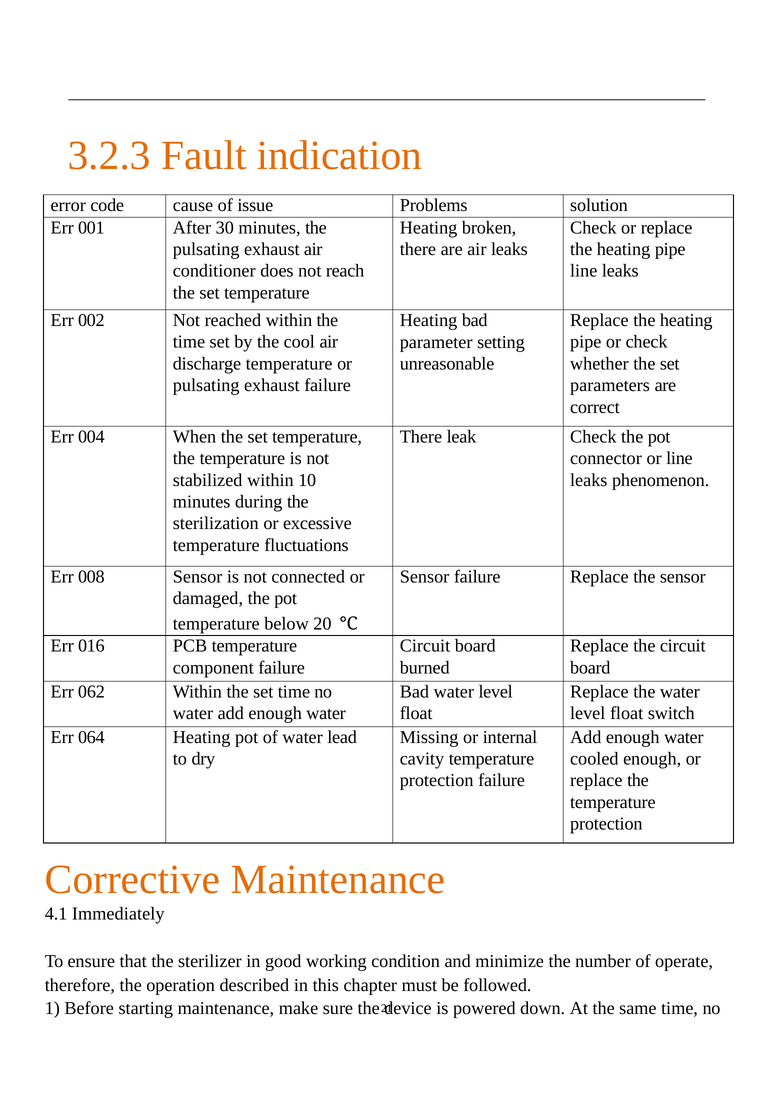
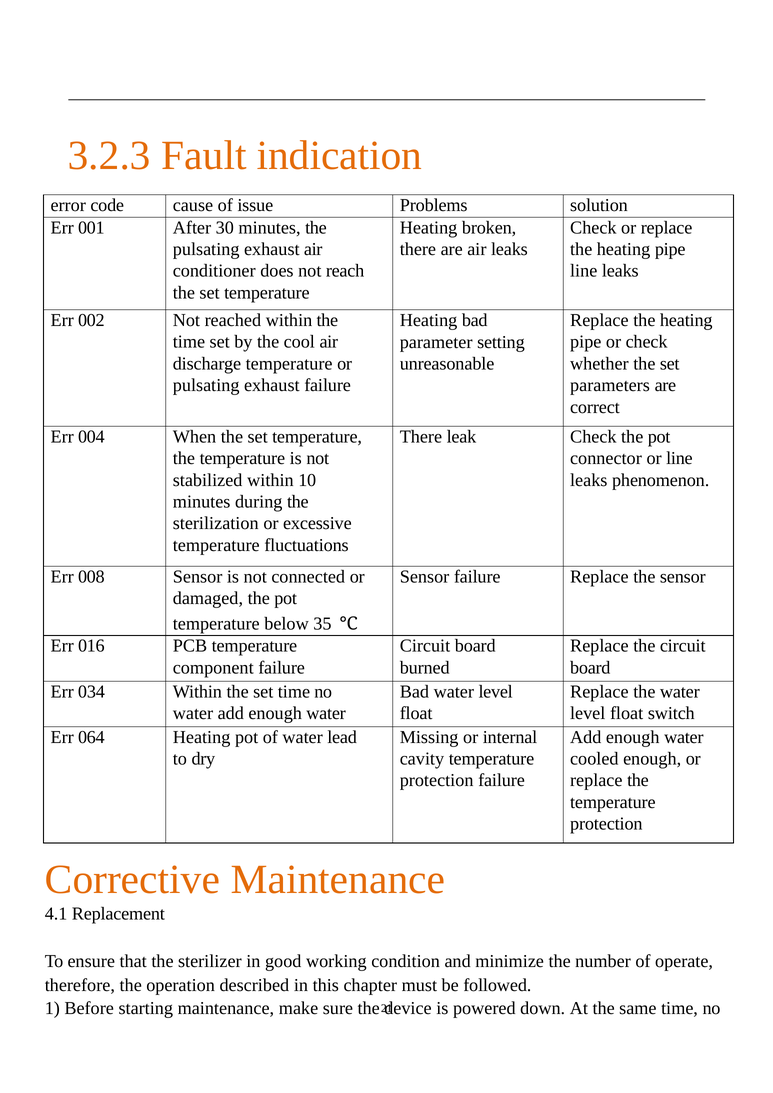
20: 20 -> 35
062: 062 -> 034
Immediately: Immediately -> Replacement
